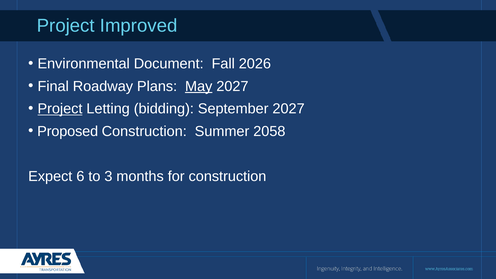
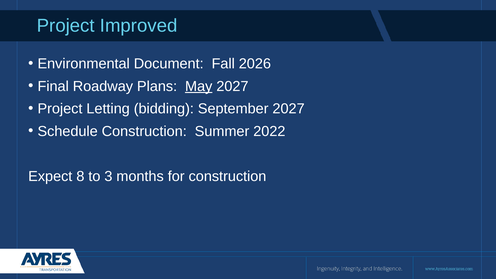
Project at (60, 109) underline: present -> none
Proposed: Proposed -> Schedule
2058: 2058 -> 2022
6: 6 -> 8
